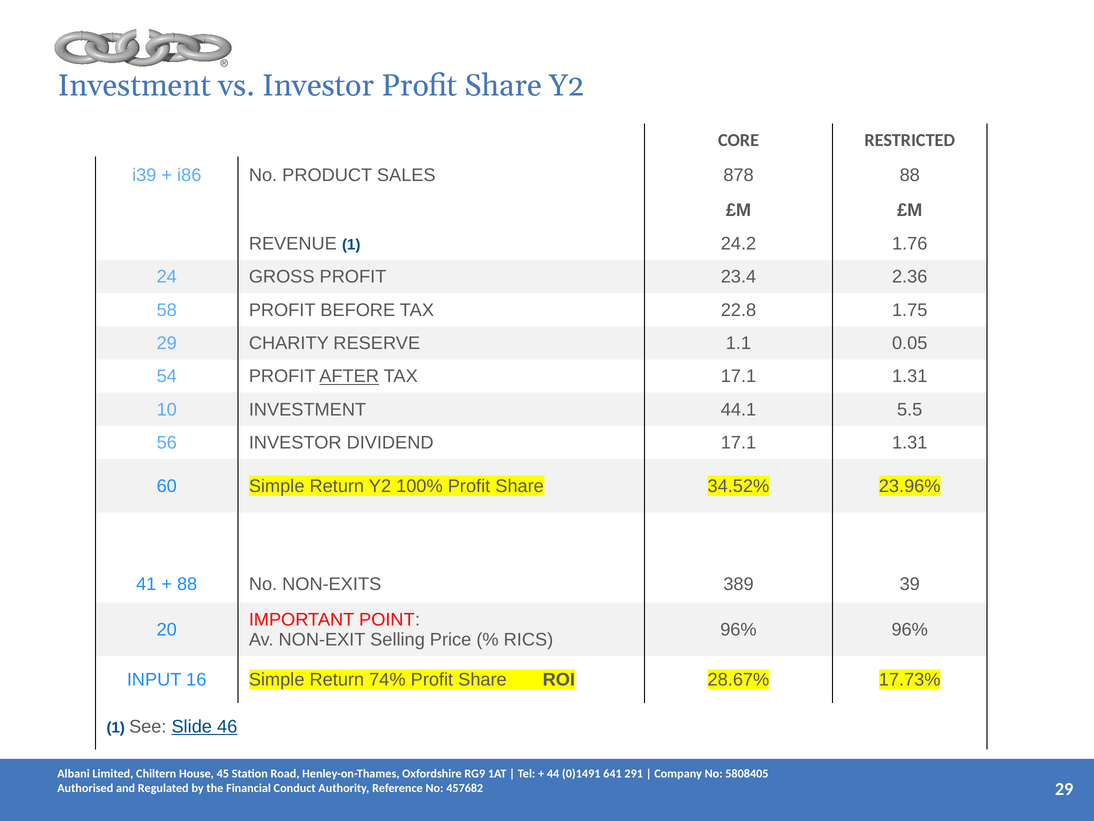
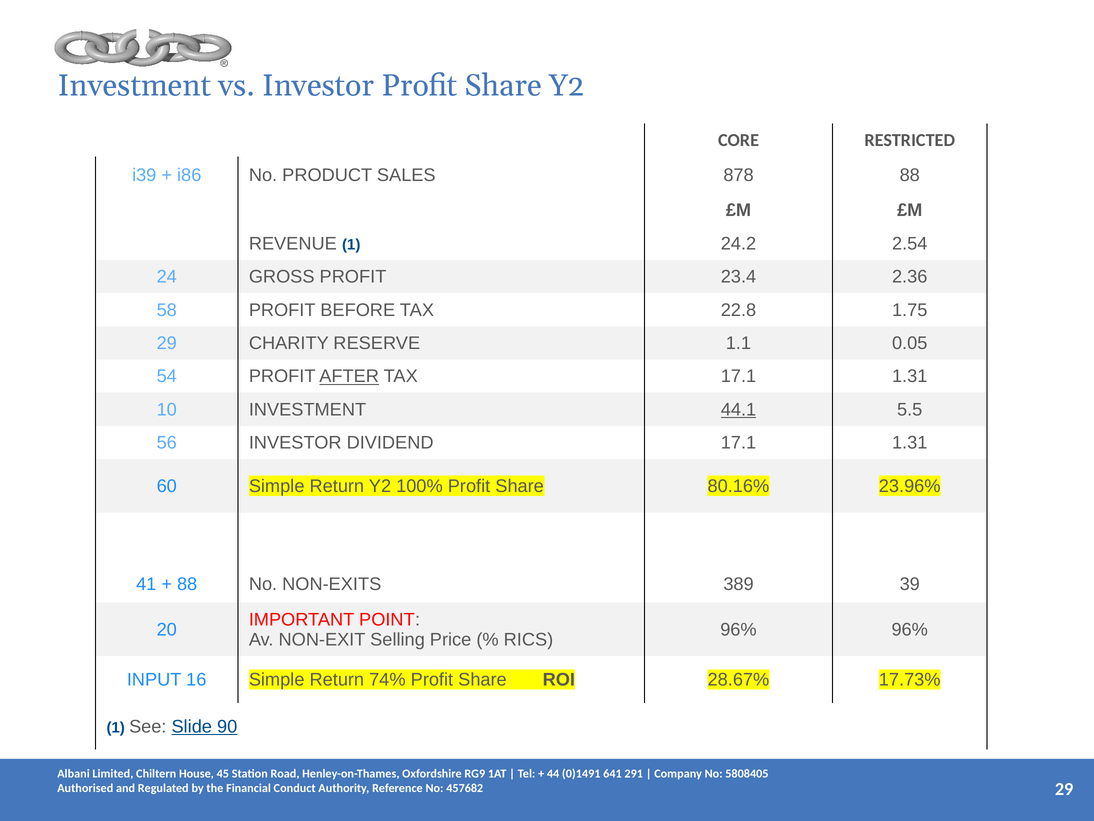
1.76: 1.76 -> 2.54
44.1 underline: none -> present
34.52%: 34.52% -> 80.16%
46: 46 -> 90
